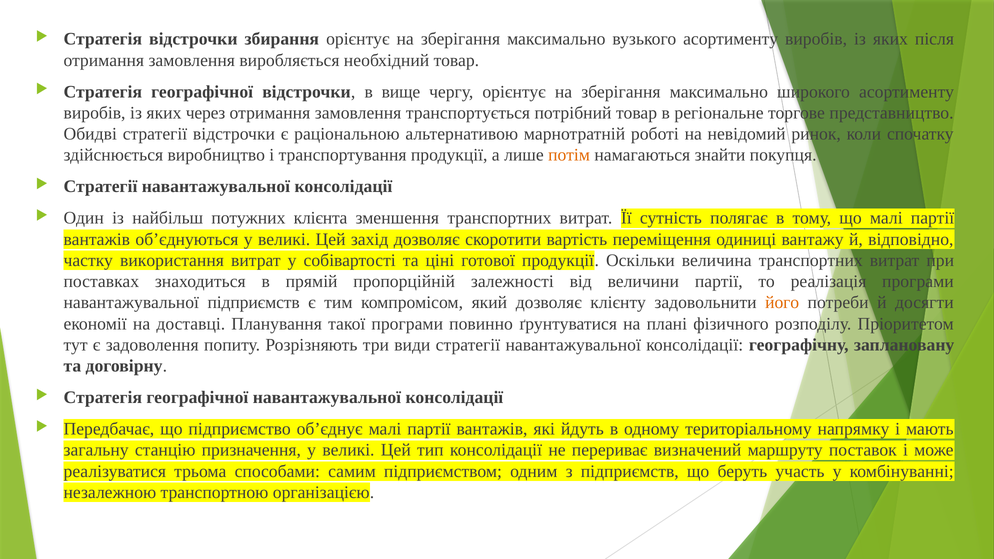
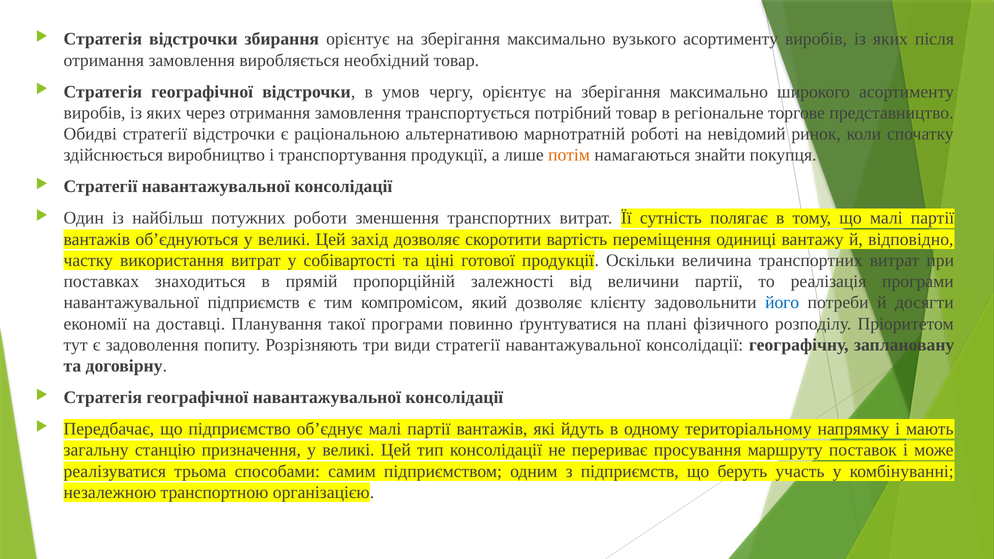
вище: вище -> умов
клієнта: клієнта -> роботи
його colour: orange -> blue
визначений: визначений -> просування
